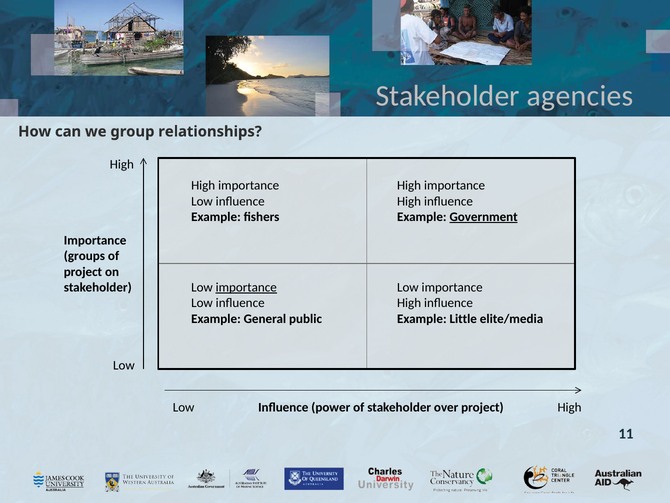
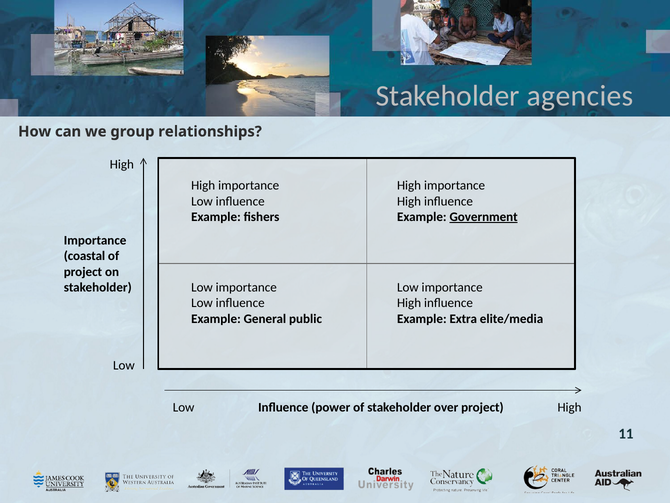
groups: groups -> coastal
importance at (246, 287) underline: present -> none
Little: Little -> Extra
